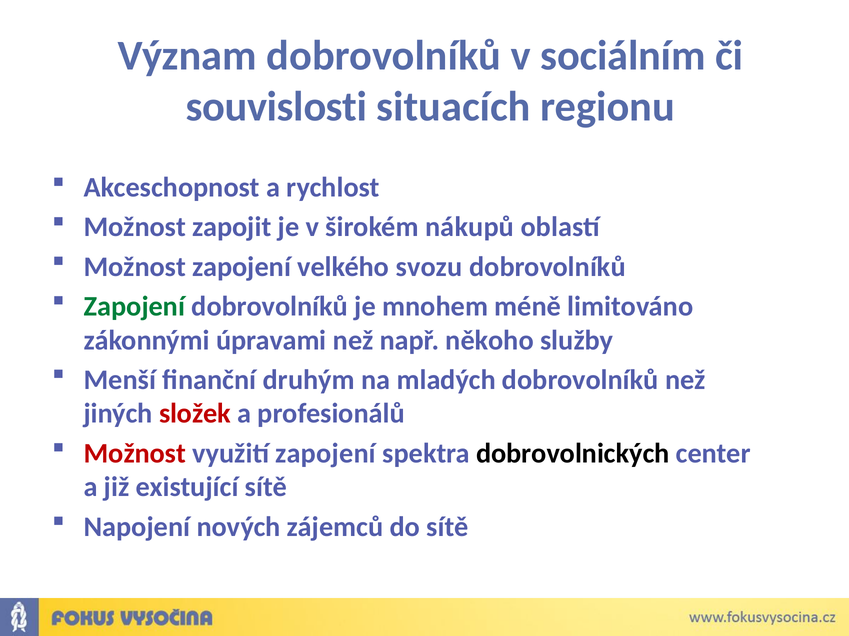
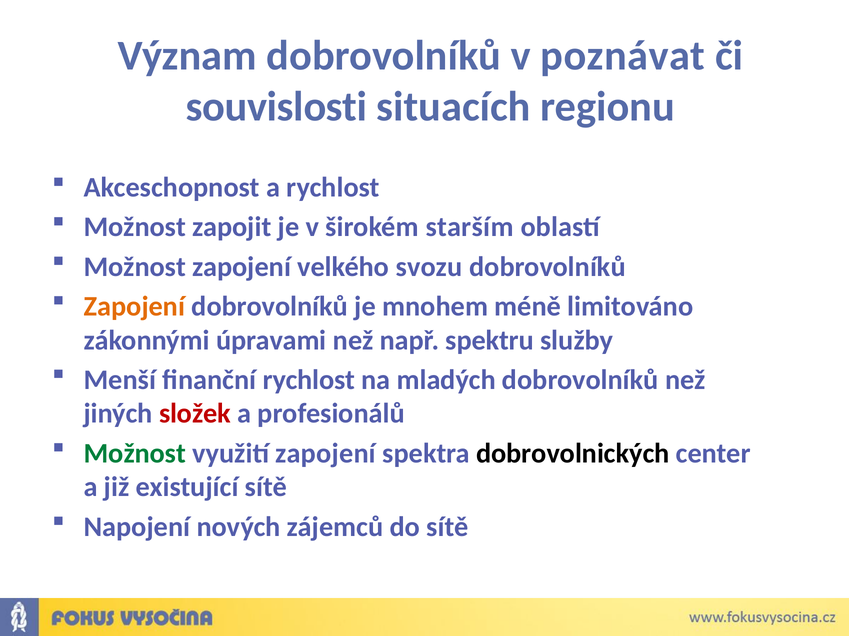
sociálním: sociálním -> poznávat
nákupů: nákupů -> starším
Zapojení at (134, 307) colour: green -> orange
někoho: někoho -> spektru
finanční druhým: druhým -> rychlost
Možnost at (135, 454) colour: red -> green
